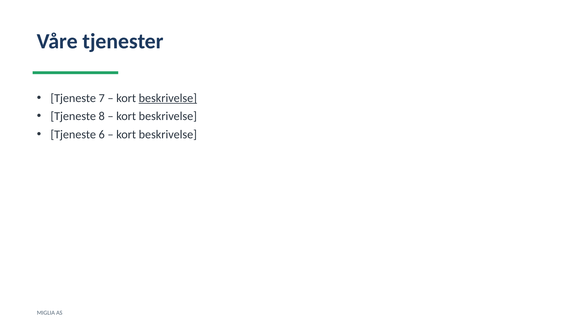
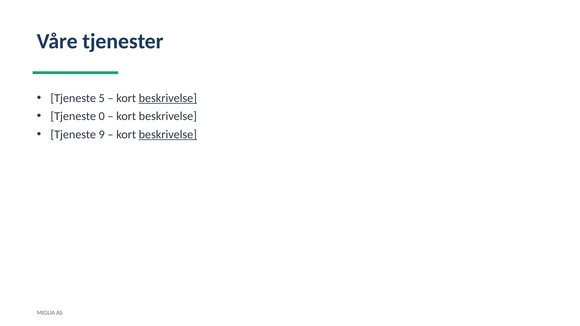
7: 7 -> 5
8: 8 -> 0
6: 6 -> 9
beskrivelse at (168, 135) underline: none -> present
